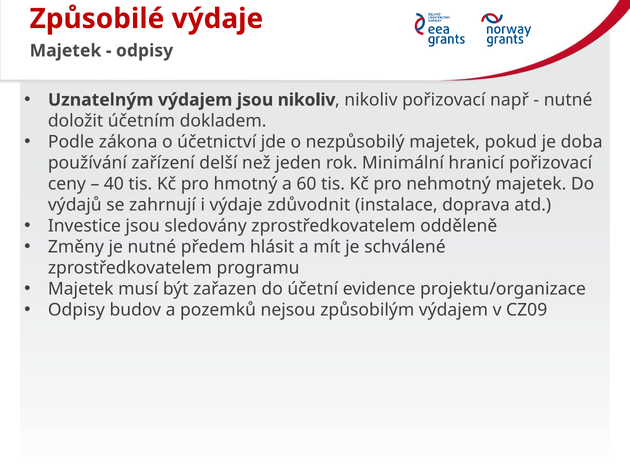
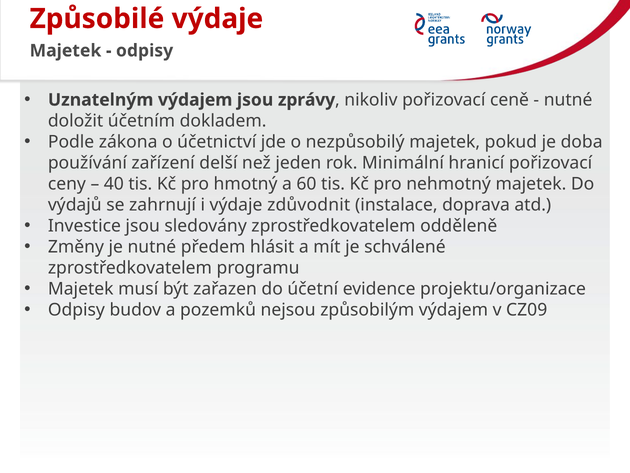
jsou nikoliv: nikoliv -> zprávy
např: např -> ceně
